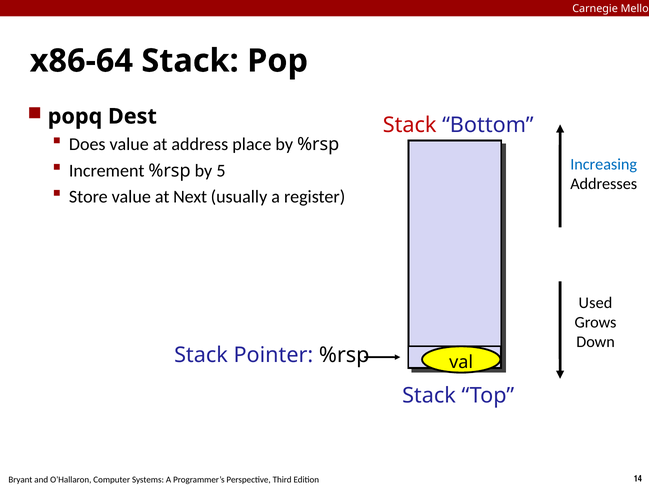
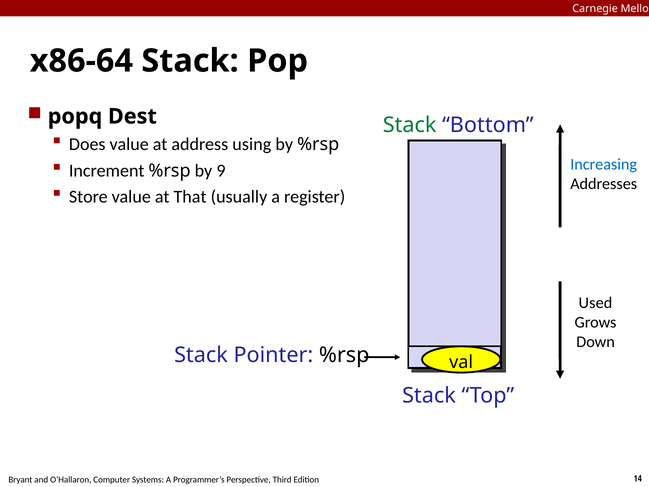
Stack at (410, 125) colour: red -> green
place: place -> using
5: 5 -> 9
Next: Next -> That
